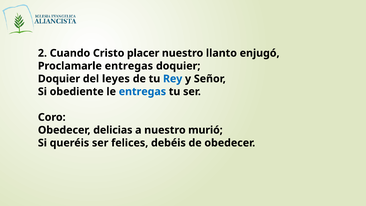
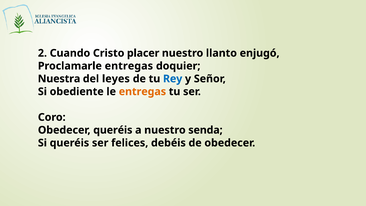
Doquier at (59, 79): Doquier -> Nuestra
entregas at (142, 92) colour: blue -> orange
Obedecer delicias: delicias -> queréis
murió: murió -> senda
